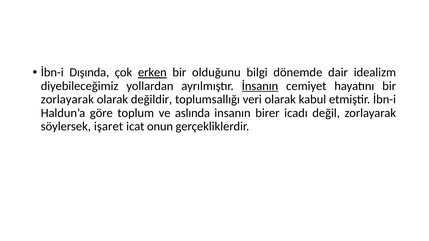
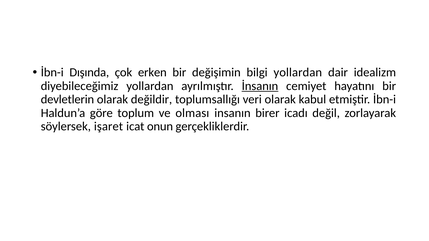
erken underline: present -> none
olduğunu: olduğunu -> değişimin
bilgi dönemde: dönemde -> yollardan
zorlayarak at (67, 100): zorlayarak -> devletlerin
aslında: aslında -> olması
